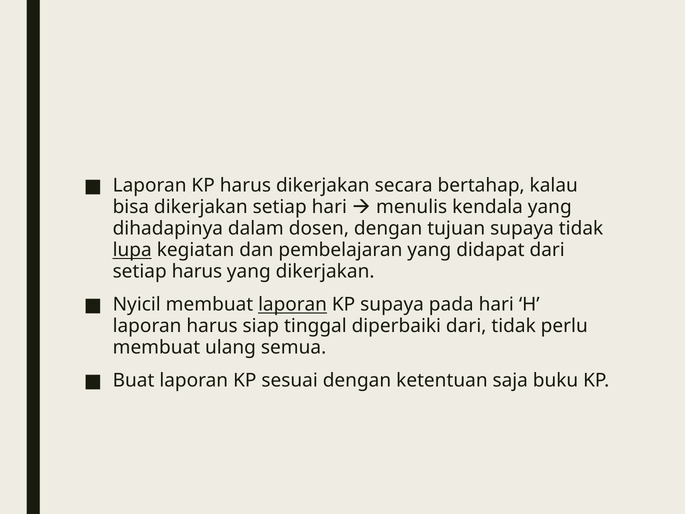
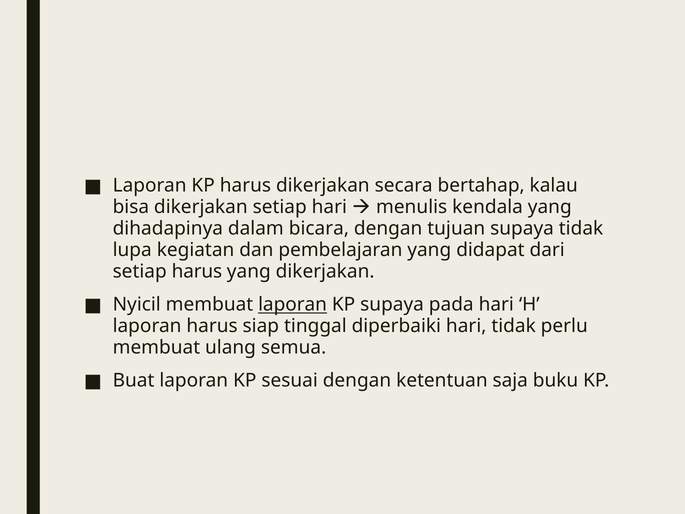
dosen: dosen -> bicara
lupa underline: present -> none
diperbaiki dari: dari -> hari
